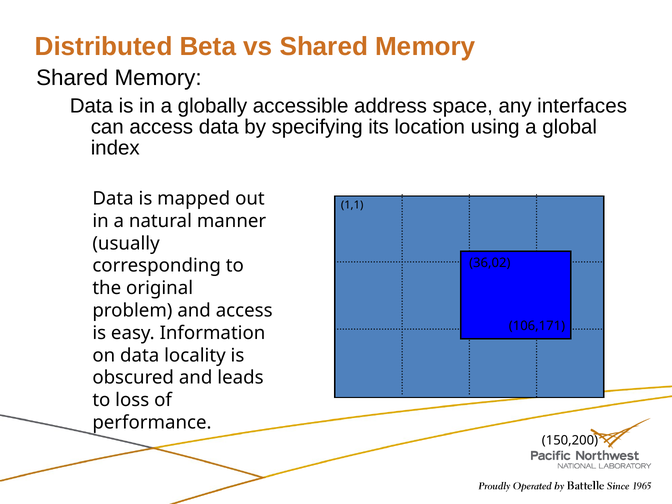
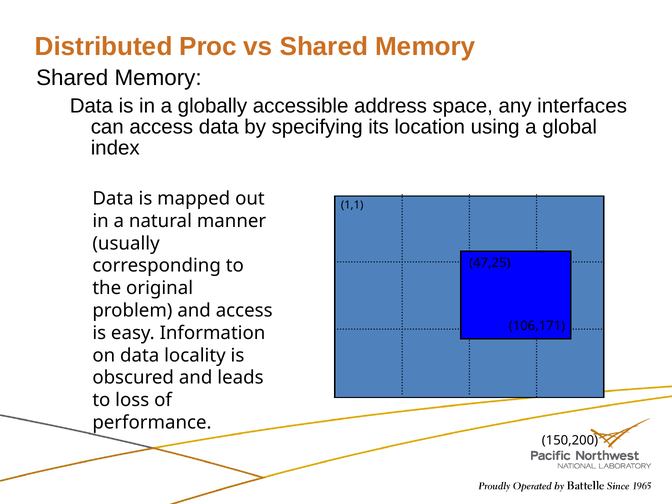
Beta: Beta -> Proc
36,02: 36,02 -> 47,25
